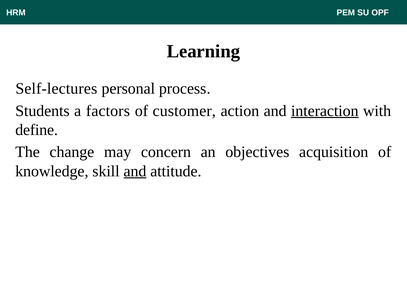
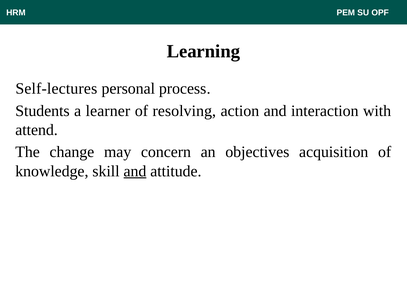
factors: factors -> learner
customer: customer -> resolving
interaction underline: present -> none
define: define -> attend
